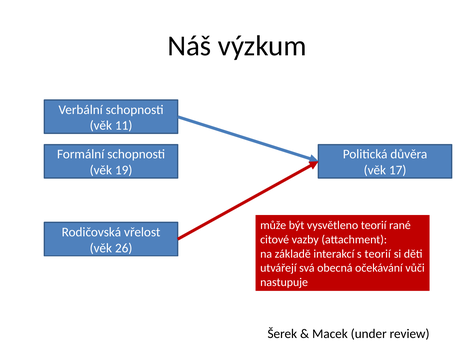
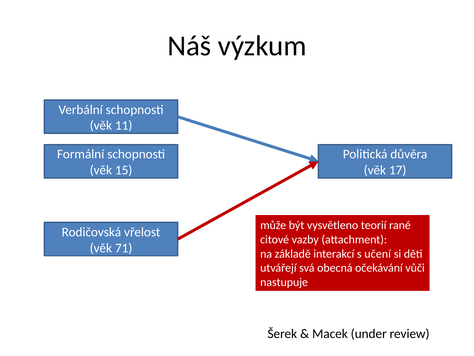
19: 19 -> 15
26: 26 -> 71
s teorií: teorií -> učení
